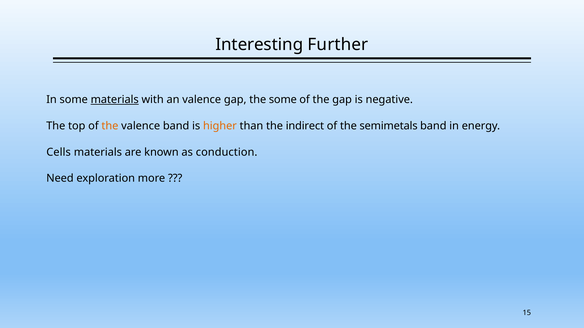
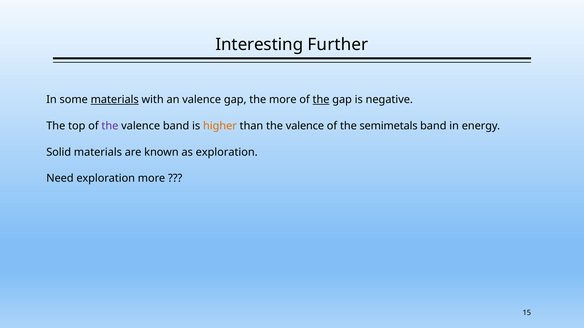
the some: some -> more
the at (321, 100) underline: none -> present
the at (110, 126) colour: orange -> purple
than the indirect: indirect -> valence
Cells: Cells -> Solid
as conduction: conduction -> exploration
